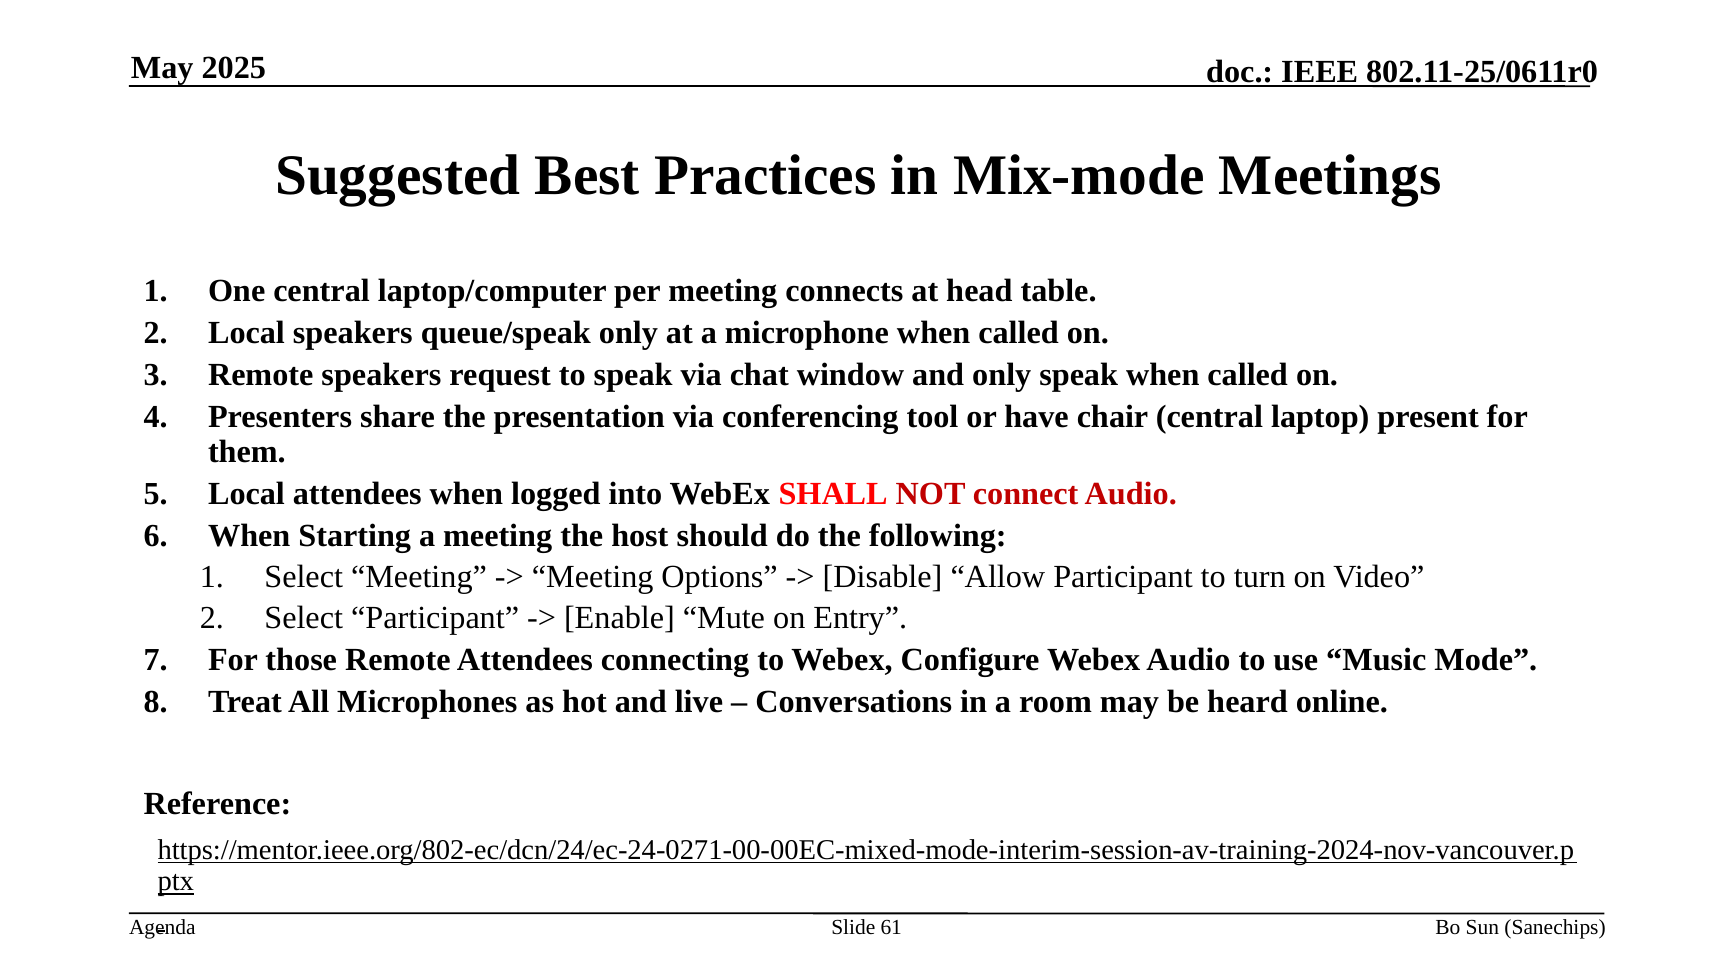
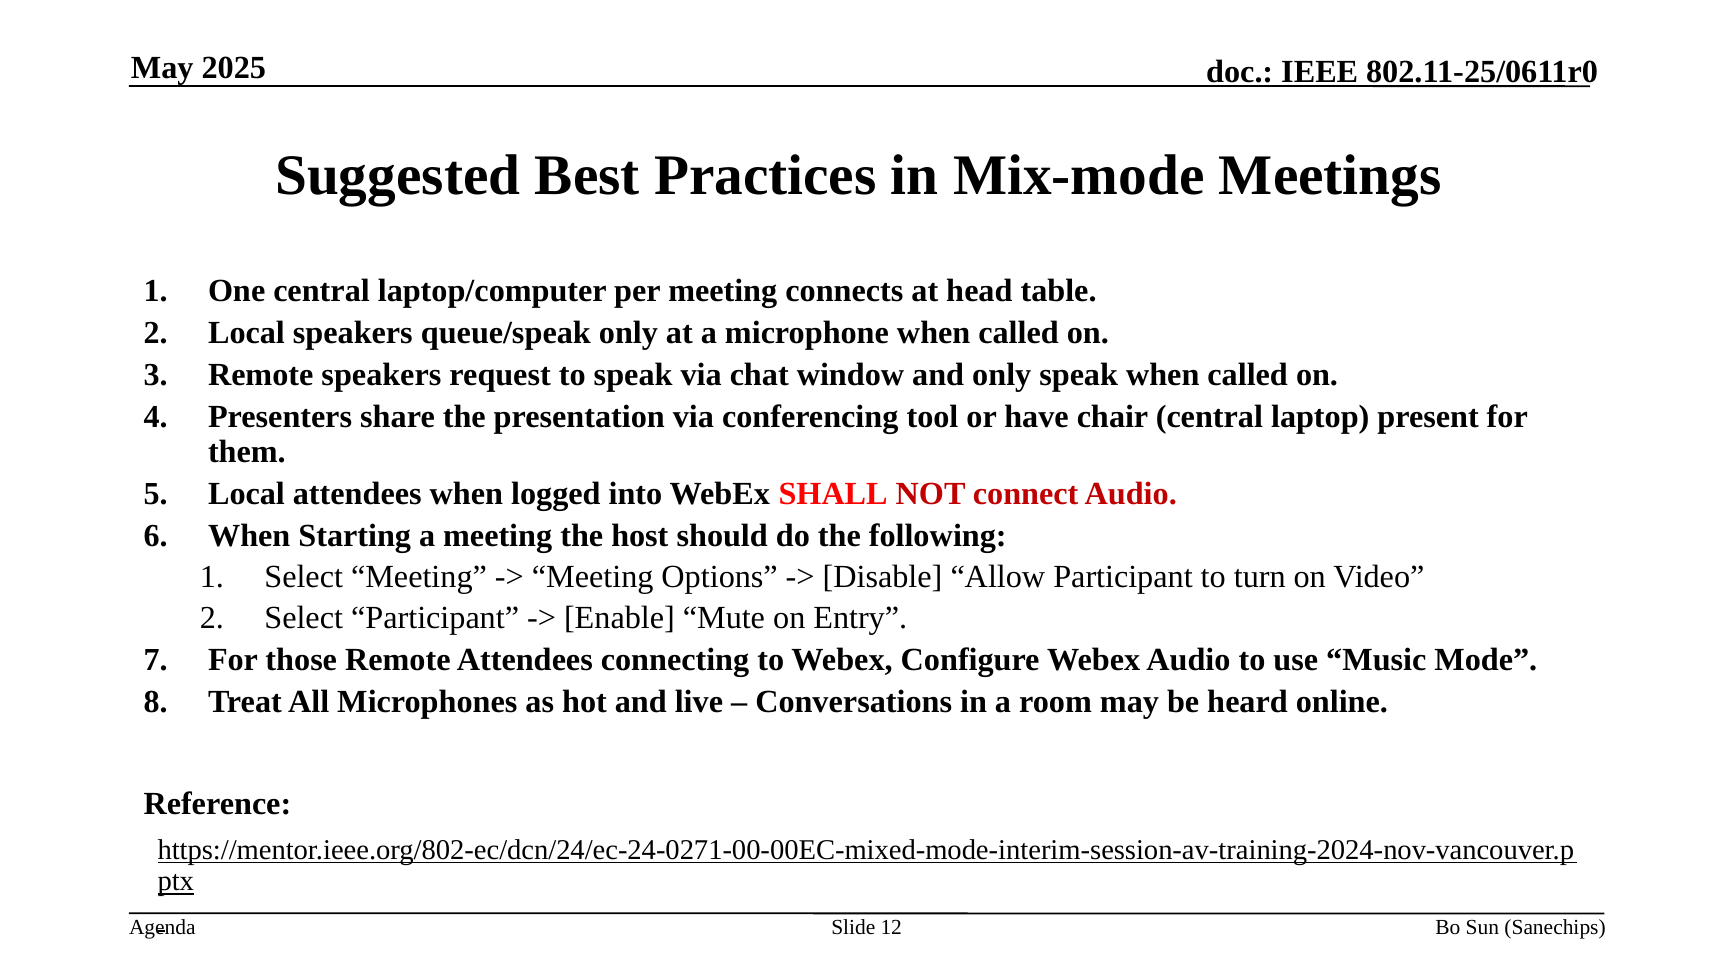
61: 61 -> 12
